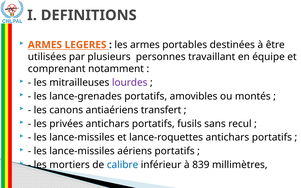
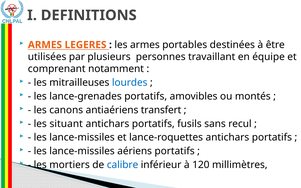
lourdes colour: purple -> blue
privées: privées -> situant
839: 839 -> 120
